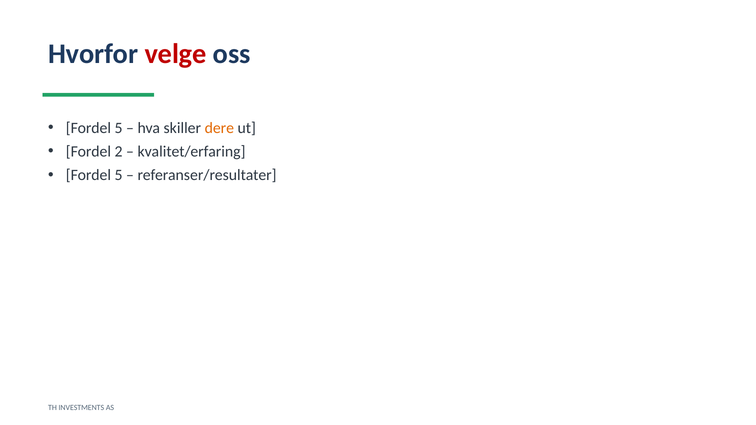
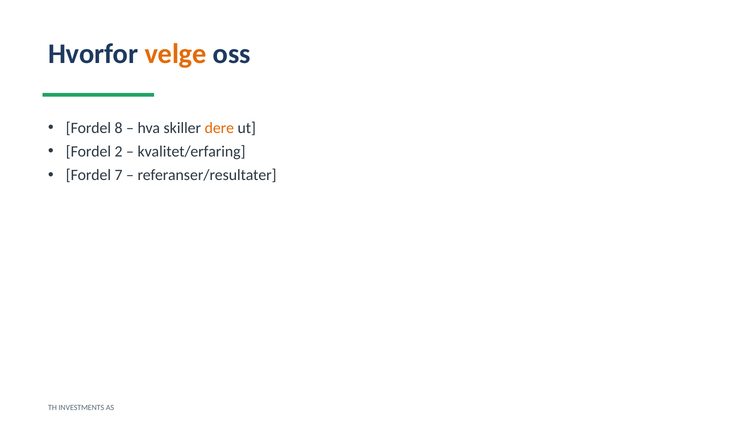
velge colour: red -> orange
5 at (119, 128): 5 -> 8
5 at (119, 175): 5 -> 7
